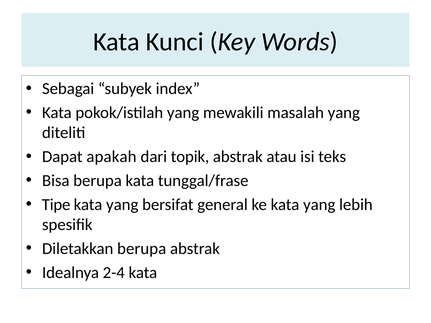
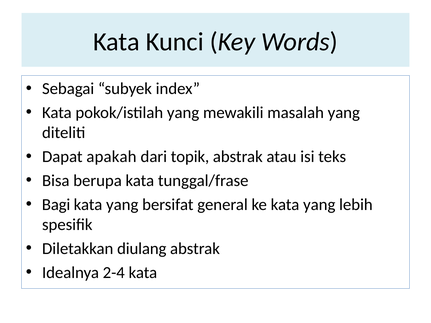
Tipe: Tipe -> Bagi
Diletakkan berupa: berupa -> diulang
